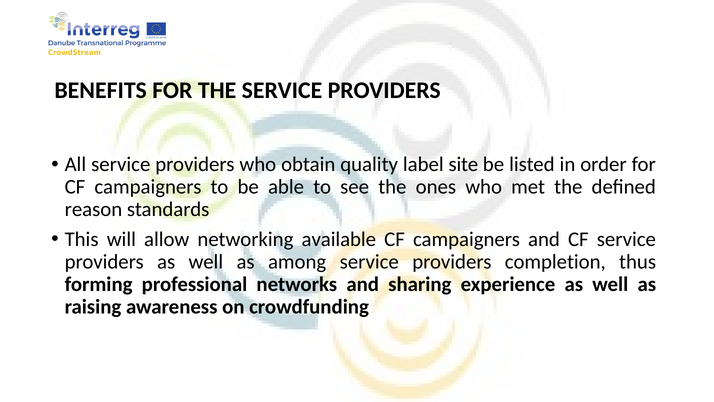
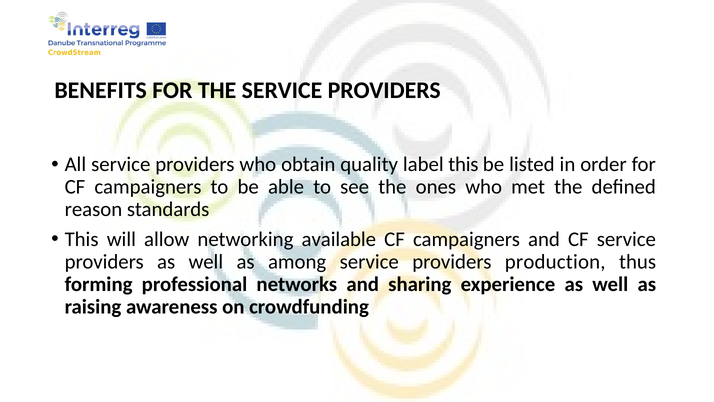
label site: site -> this
completion: completion -> production
